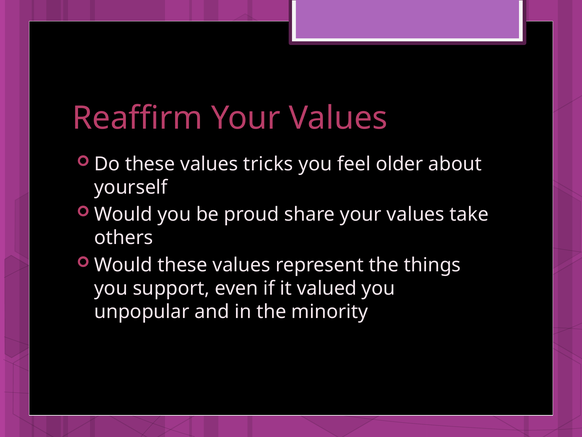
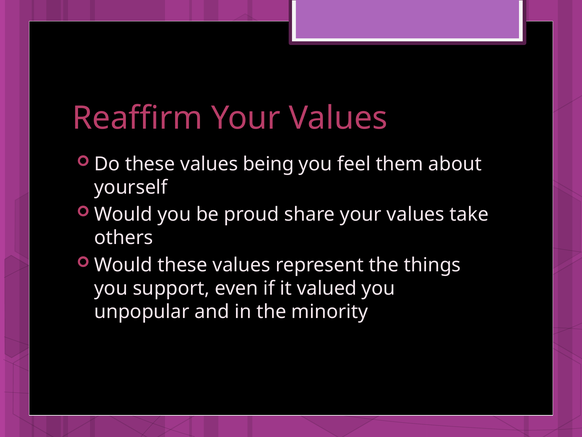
tricks: tricks -> being
older: older -> them
